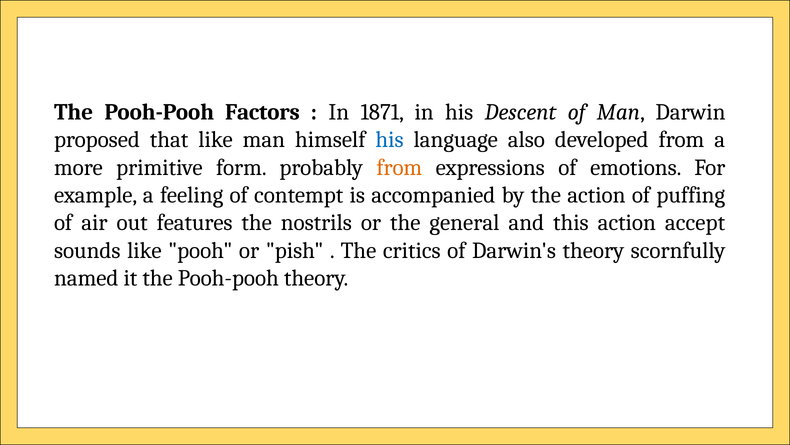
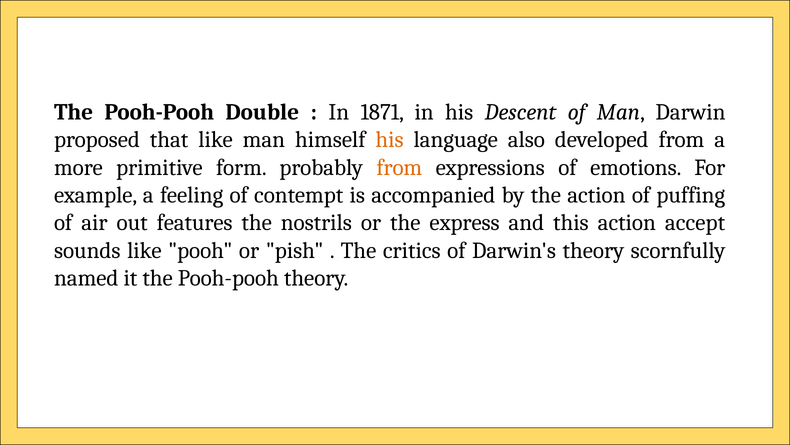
Factors: Factors -> Double
his at (389, 140) colour: blue -> orange
general: general -> express
